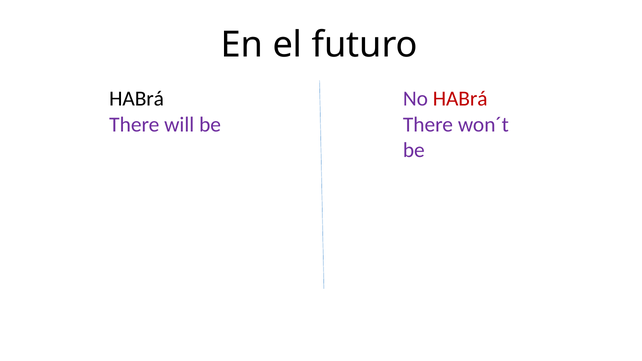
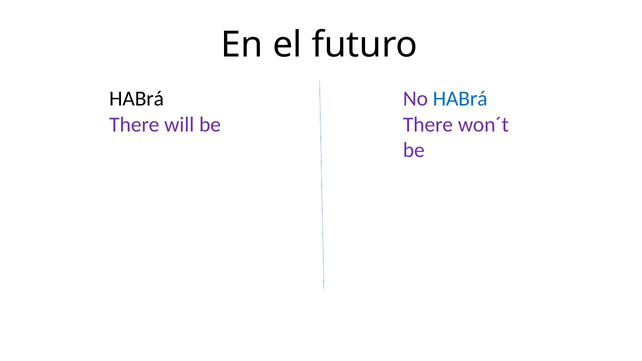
HABrá at (460, 99) colour: red -> blue
